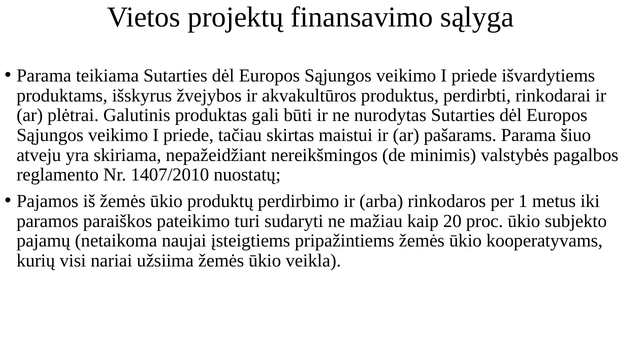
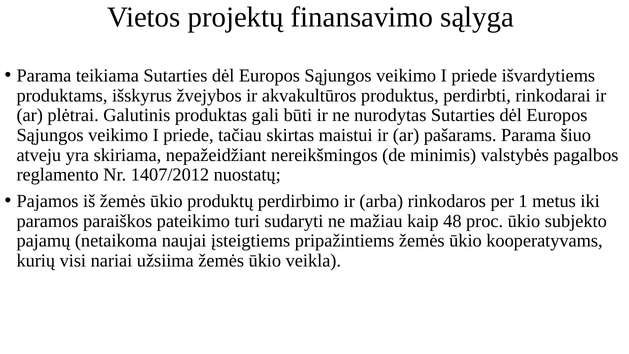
1407/2010: 1407/2010 -> 1407/2012
20: 20 -> 48
